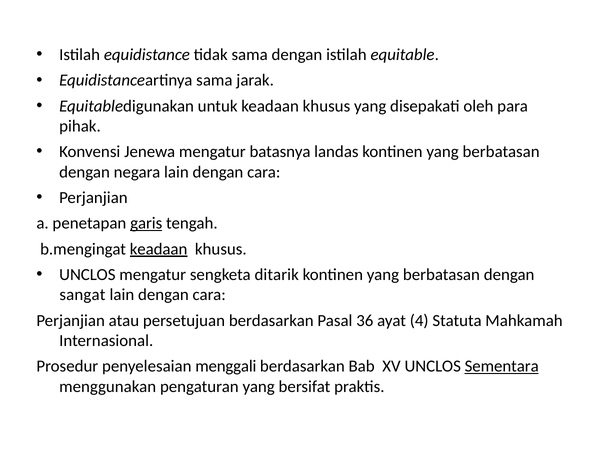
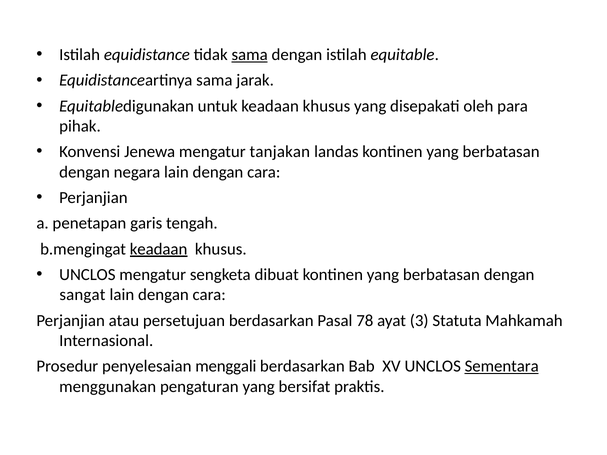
sama at (250, 55) underline: none -> present
batasnya: batasnya -> tanjakan
garis underline: present -> none
ditarik: ditarik -> dibuat
36: 36 -> 78
4: 4 -> 3
